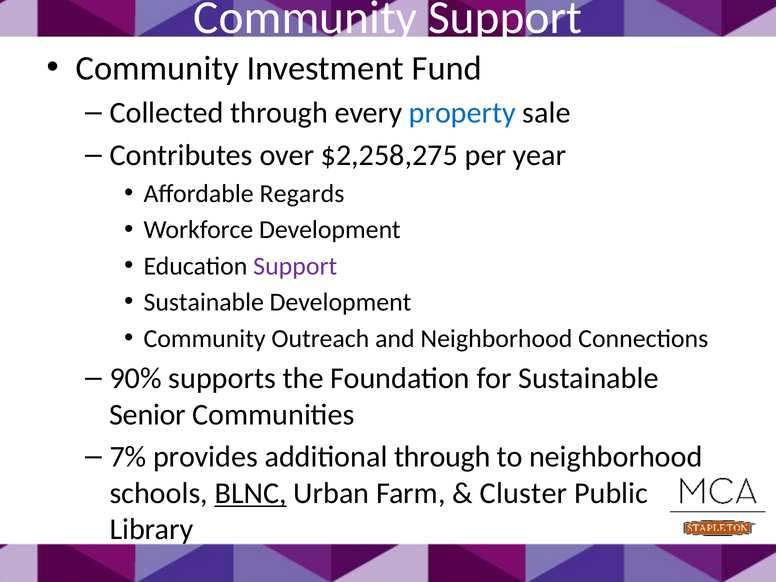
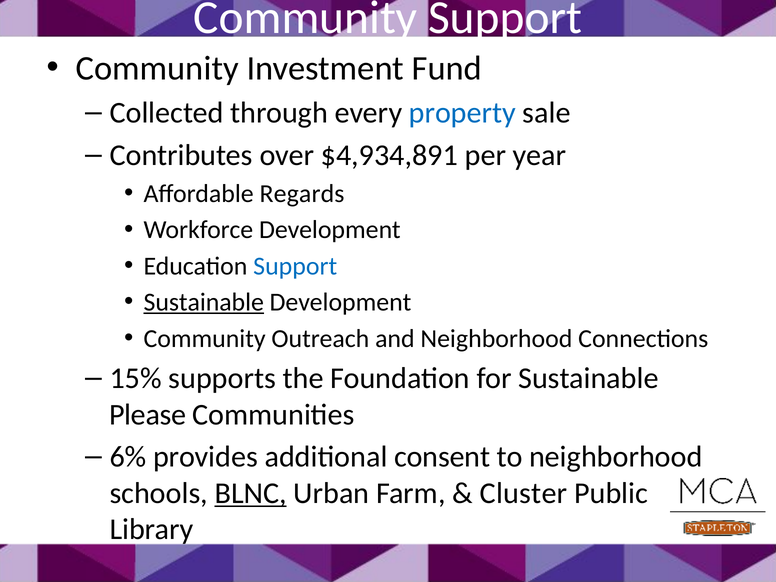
$2,258,275: $2,258,275 -> $4,934,891
Support at (295, 266) colour: purple -> blue
Sustainable at (204, 302) underline: none -> present
90%: 90% -> 15%
Senior: Senior -> Please
7%: 7% -> 6%
additional through: through -> consent
